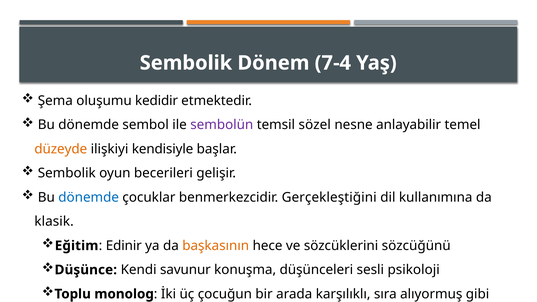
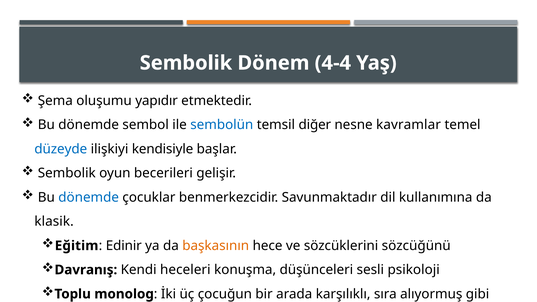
7-4: 7-4 -> 4-4
kedidir: kedidir -> yapıdır
sembolün colour: purple -> blue
sözel: sözel -> diğer
anlayabilir: anlayabilir -> kavramlar
düzeyde colour: orange -> blue
Gerçekleştiğini: Gerçekleştiğini -> Savunmaktadır
Düşünce: Düşünce -> Davranış
savunur: savunur -> heceleri
